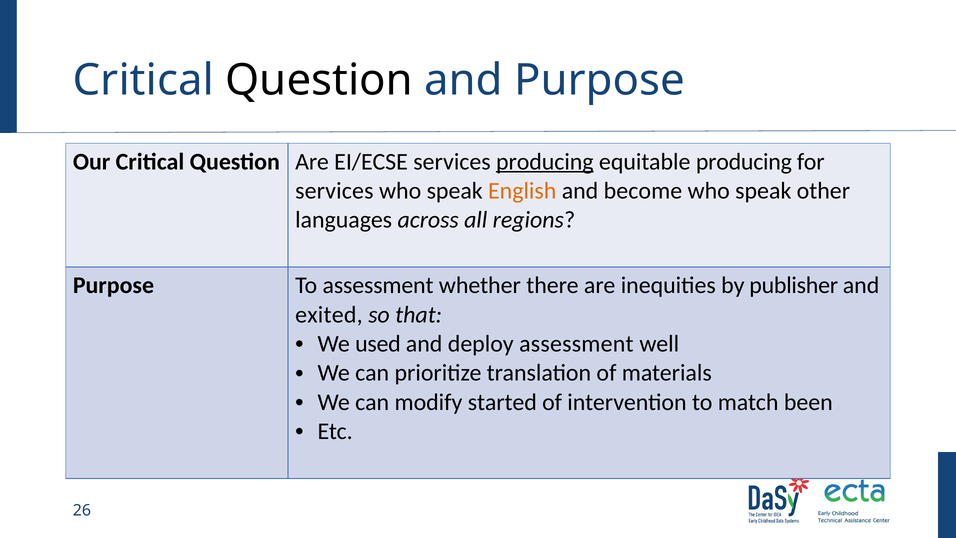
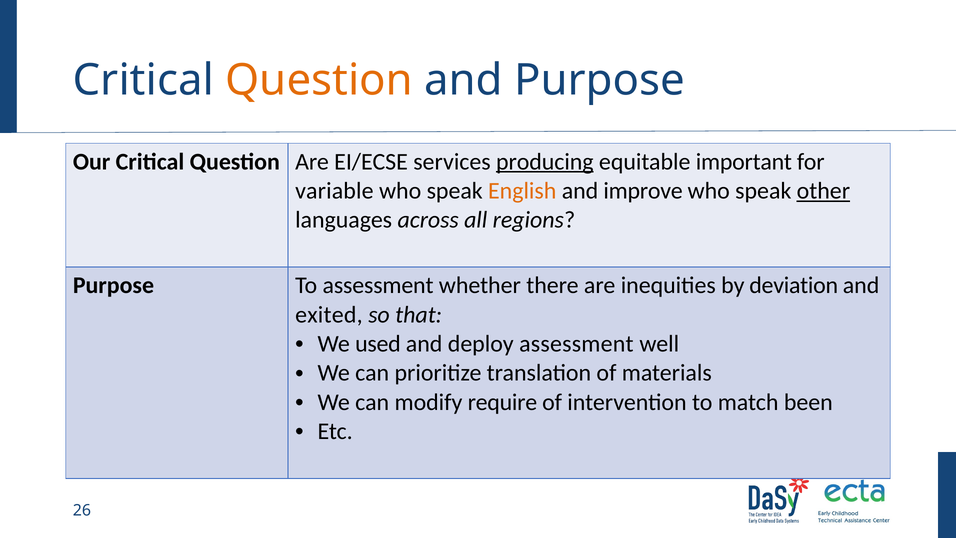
Question at (319, 80) colour: black -> orange
equitable producing: producing -> important
services at (334, 191): services -> variable
become: become -> improve
other underline: none -> present
publisher: publisher -> deviation
started: started -> require
